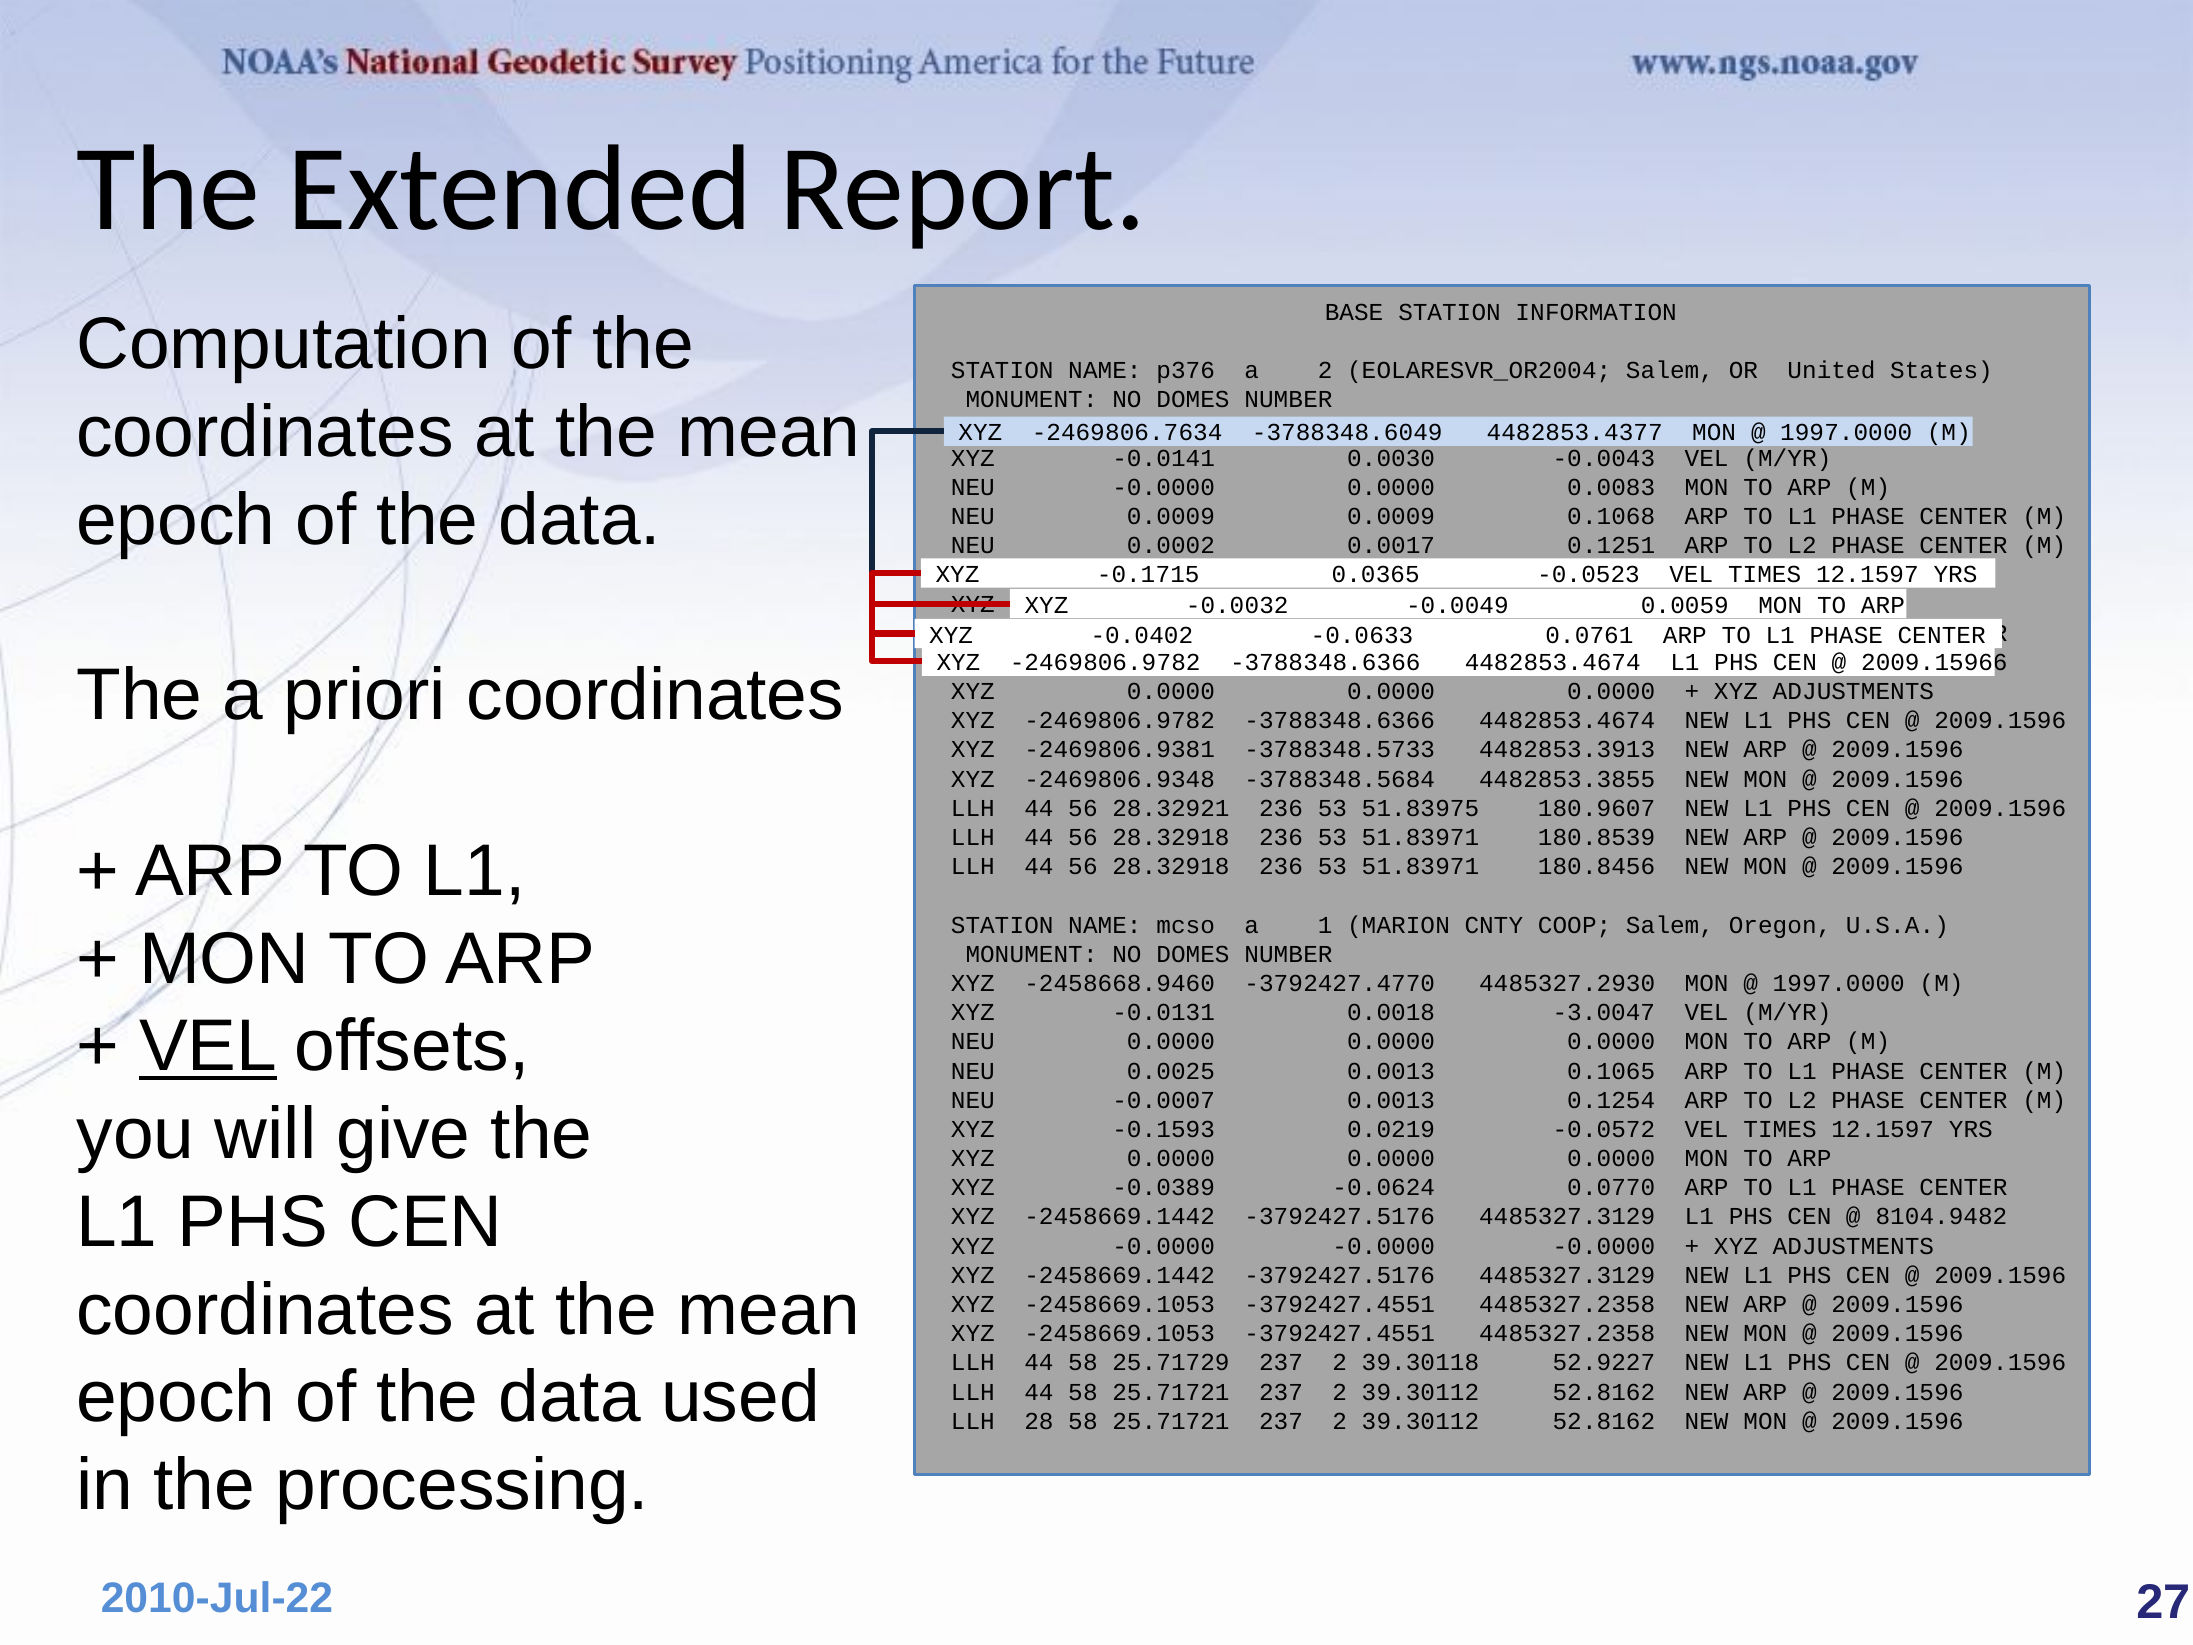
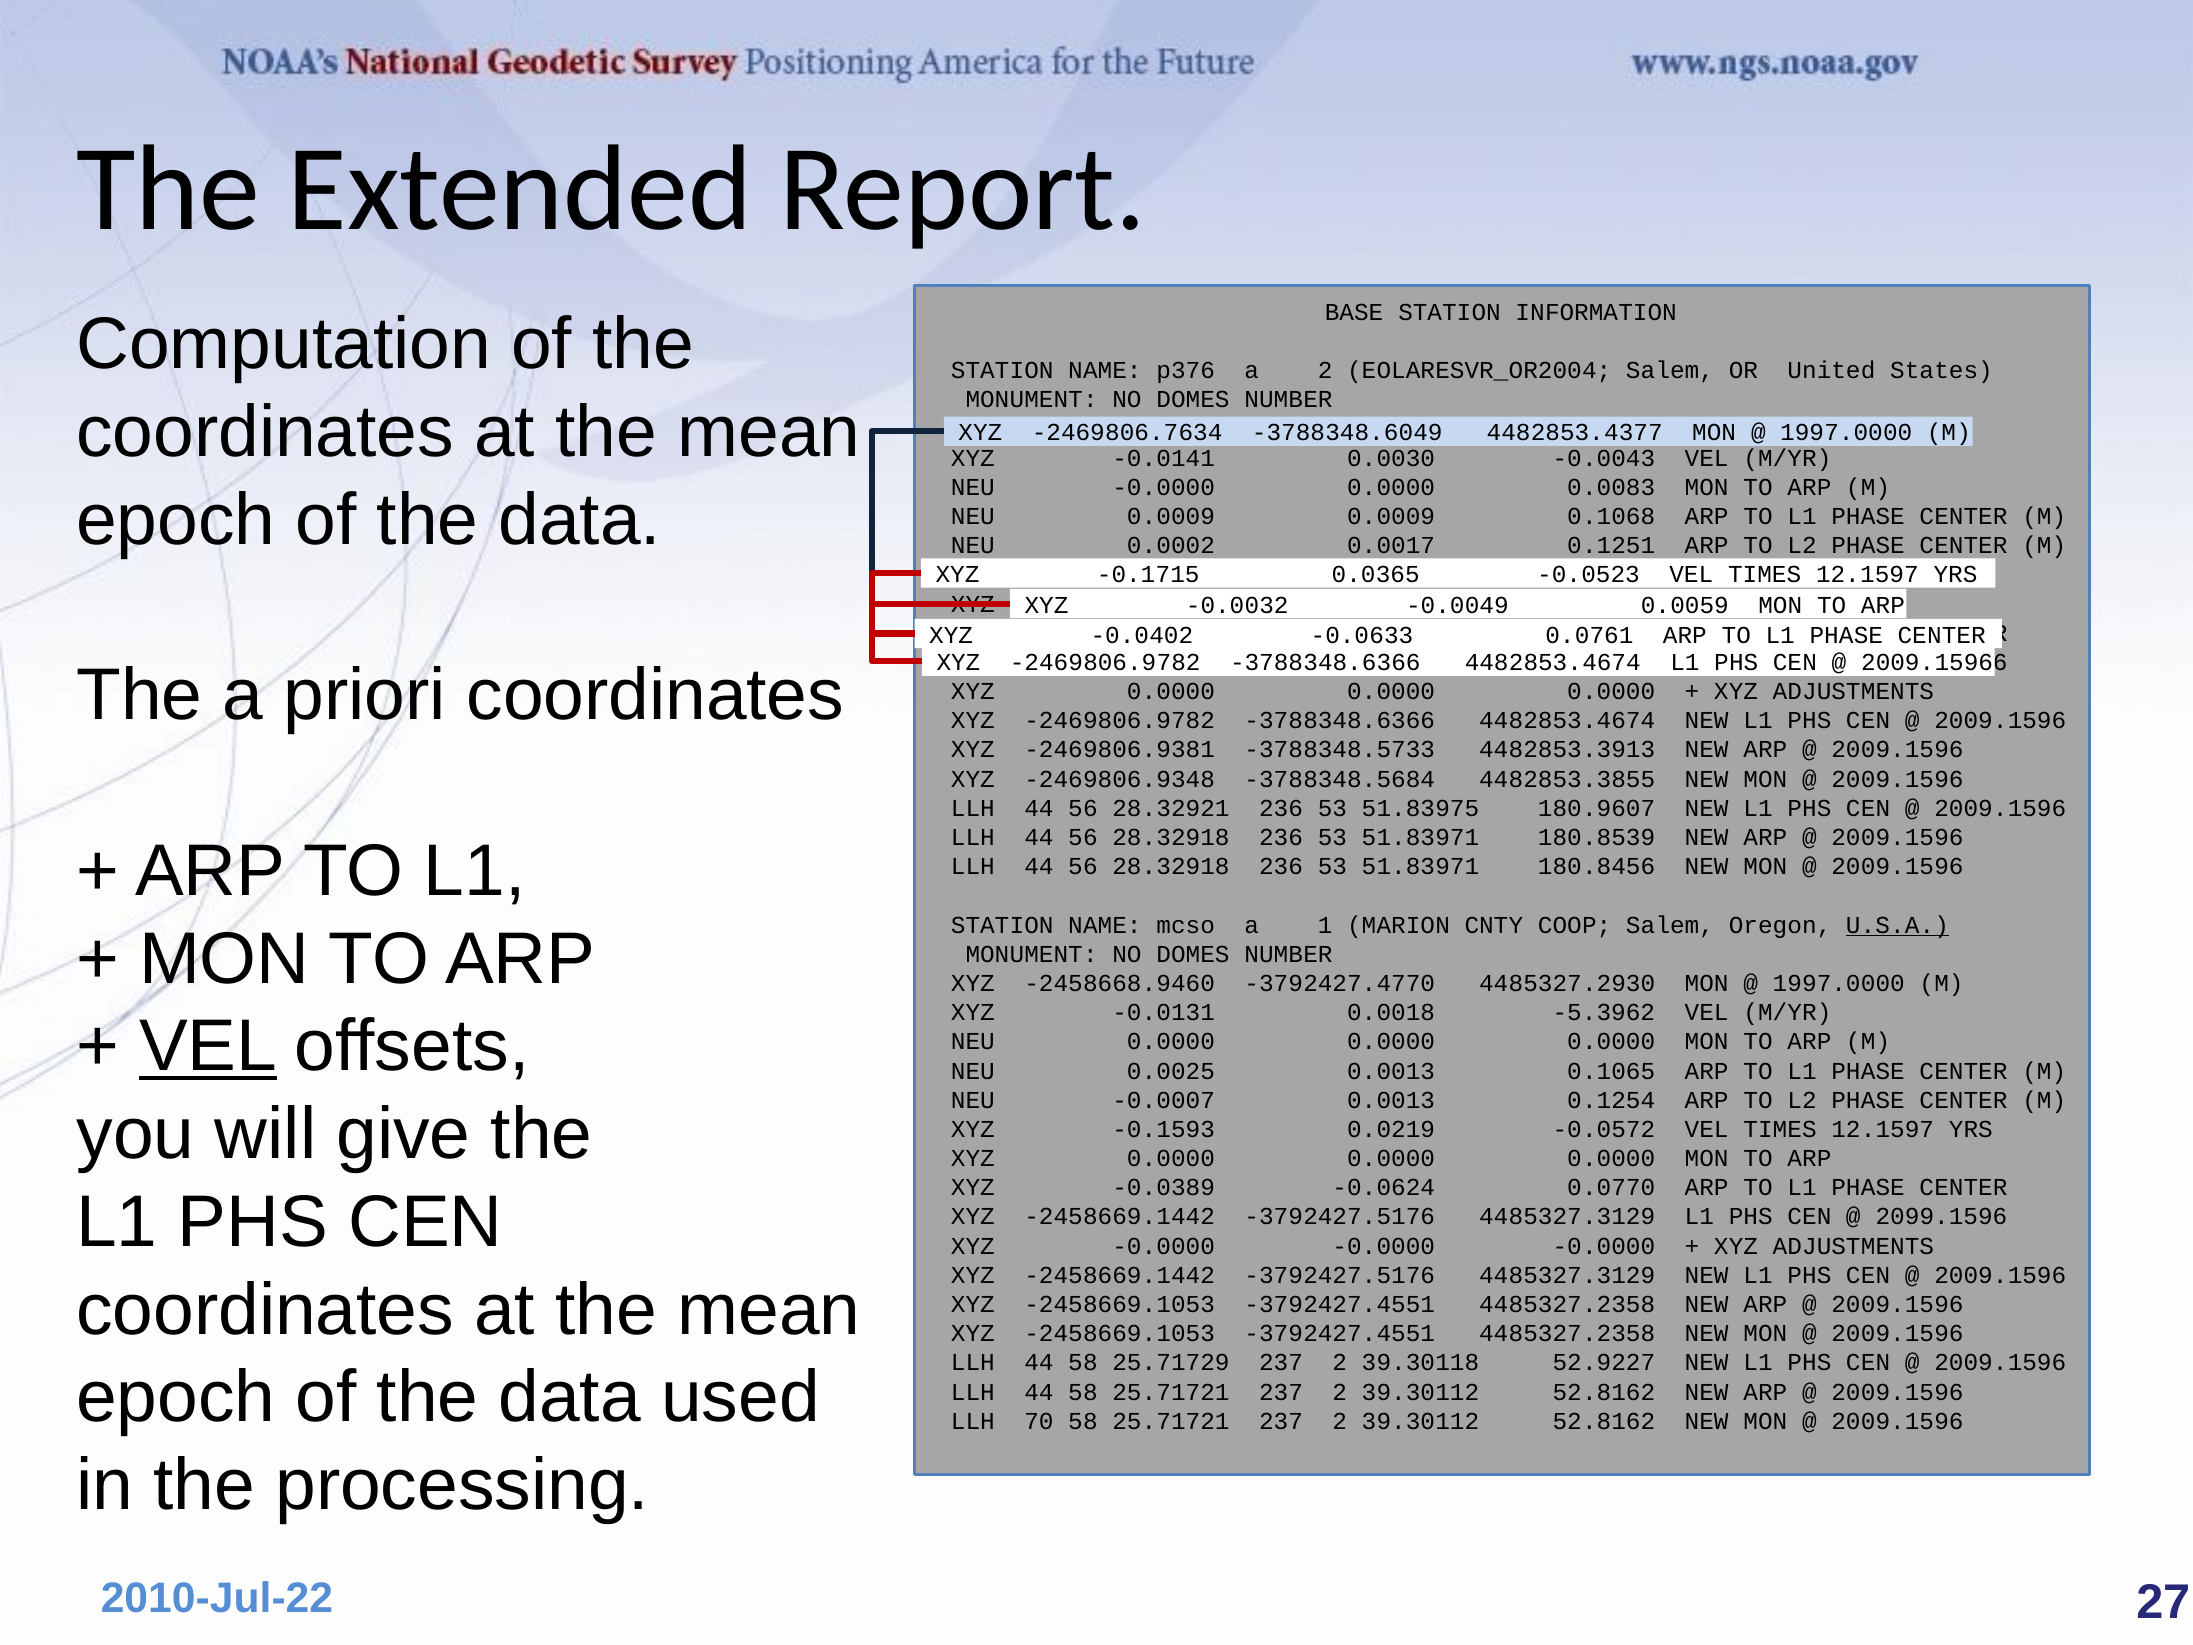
U.S.A underline: none -> present
-3.0047: -3.0047 -> -5.3962
8104.9482: 8104.9482 -> 2099.1596
28: 28 -> 70
